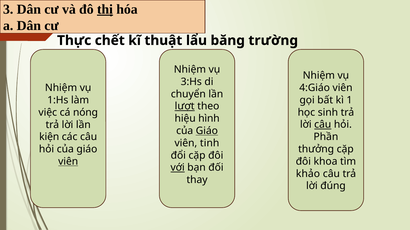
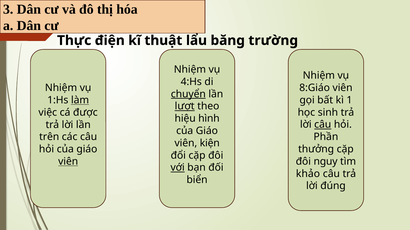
thị underline: present -> none
chết: chết -> điện
3:Hs: 3:Hs -> 4:Hs
4:Giáo: 4:Giáo -> 8:Giáo
chuyển underline: none -> present
làm underline: none -> present
nóng: nóng -> được
Giáo at (207, 131) underline: present -> none
kiện: kiện -> trên
tinh: tinh -> kiện
khoa: khoa -> nguy
thay: thay -> biển
